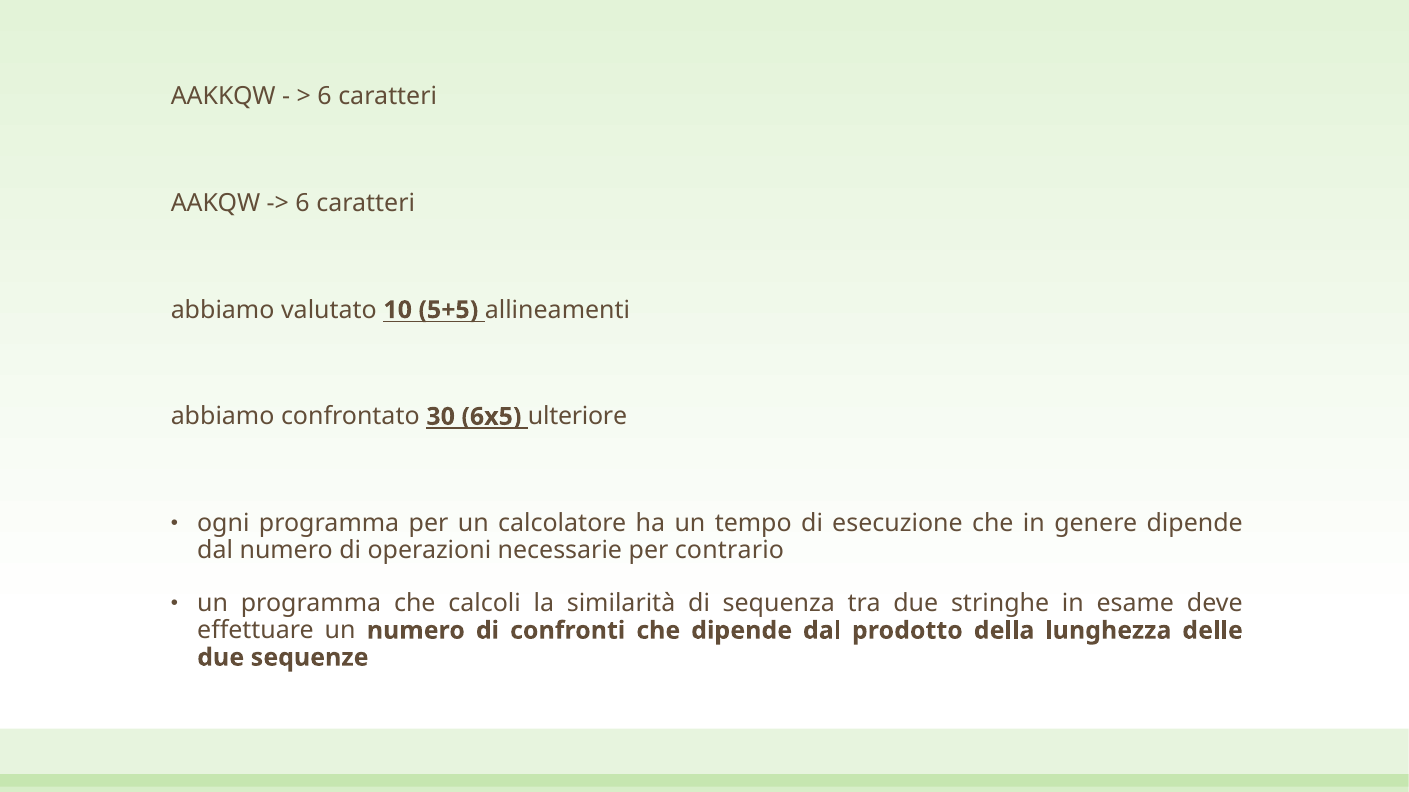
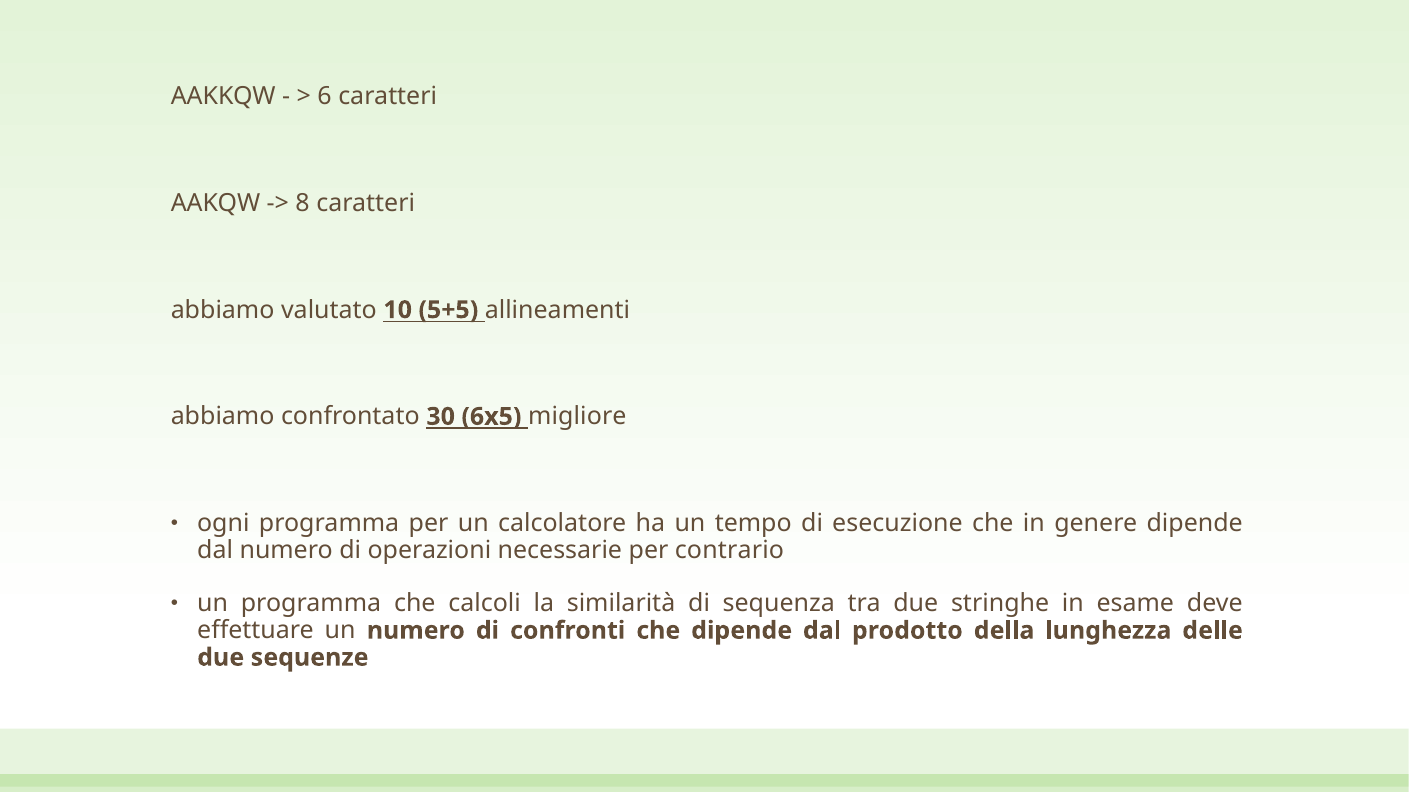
6 at (303, 203): 6 -> 8
ulteriore: ulteriore -> migliore
